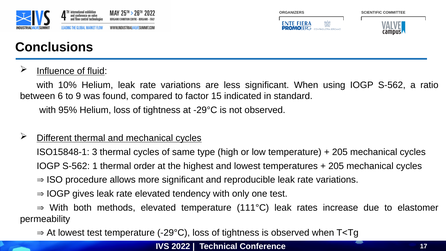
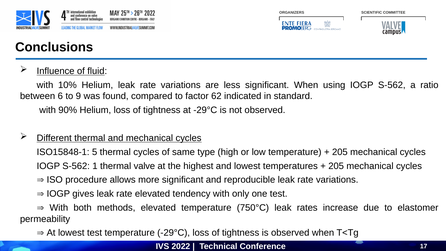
15: 15 -> 62
95%: 95% -> 90%
3: 3 -> 5
order: order -> valve
111°C: 111°C -> 750°C
